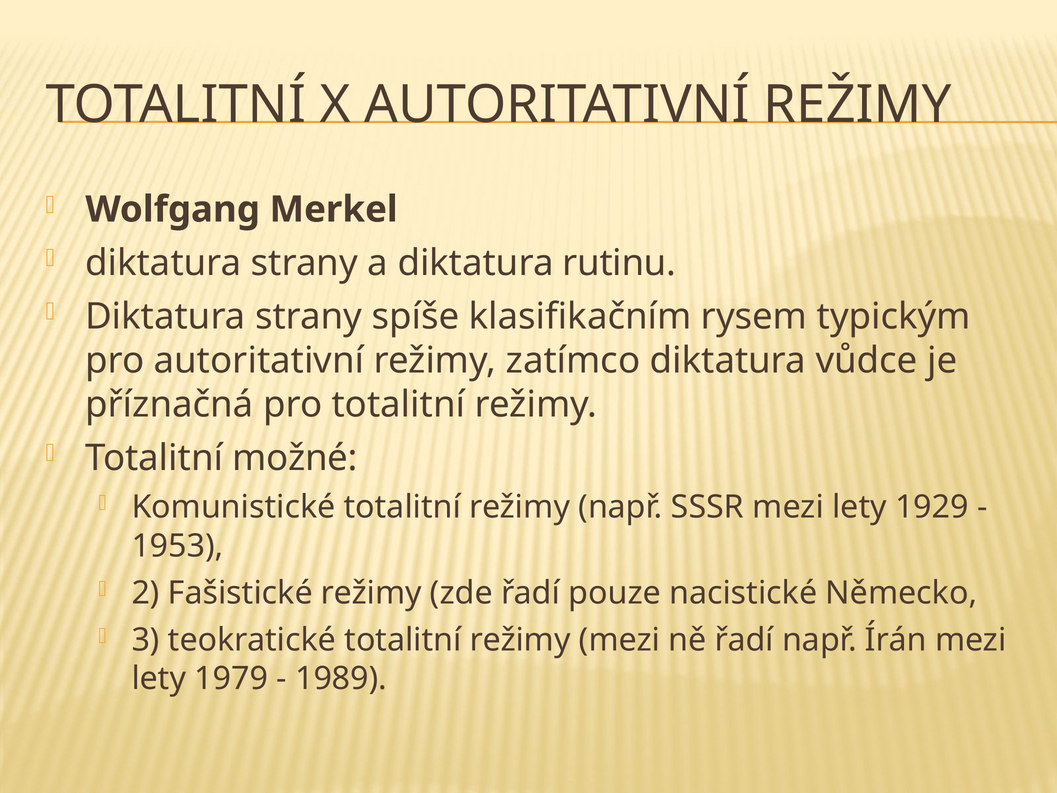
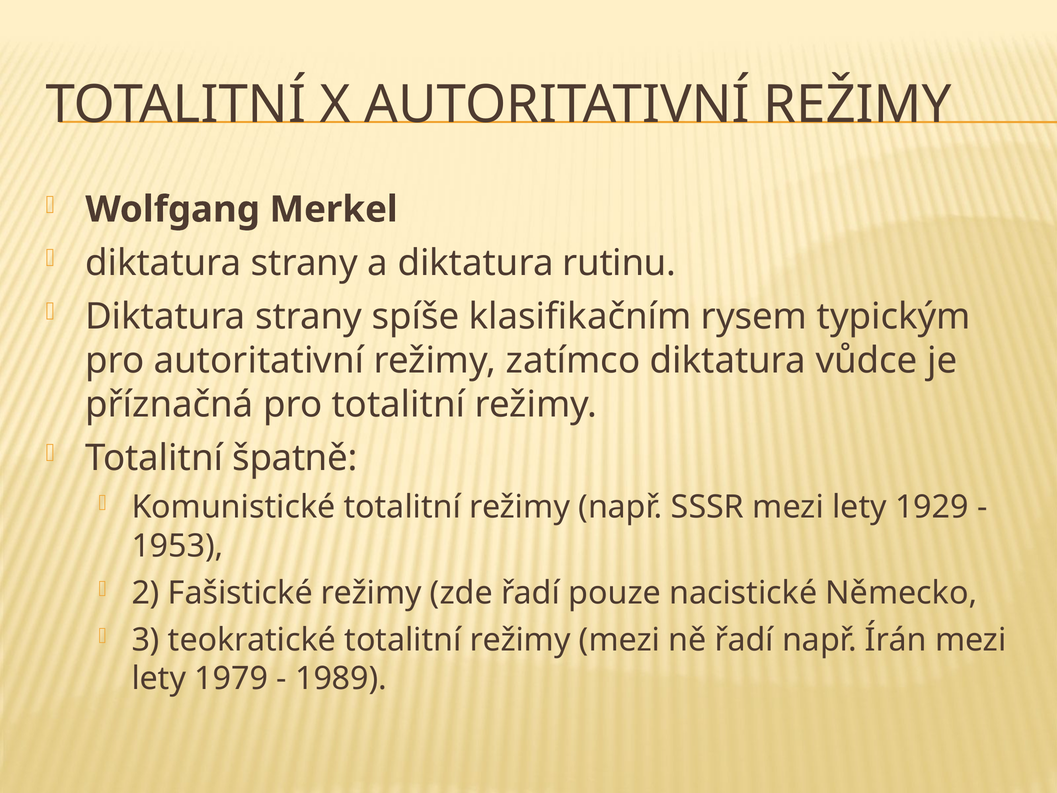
možné: možné -> špatně
